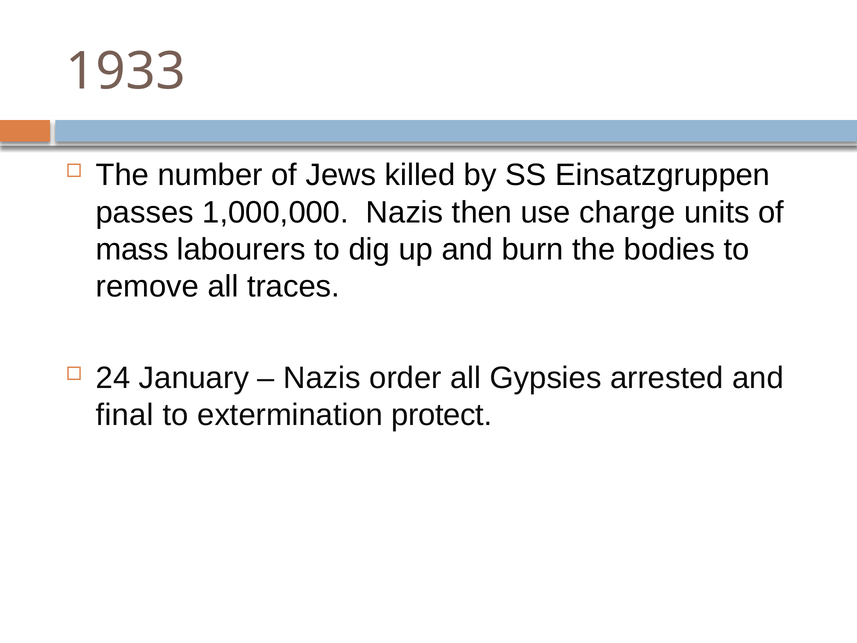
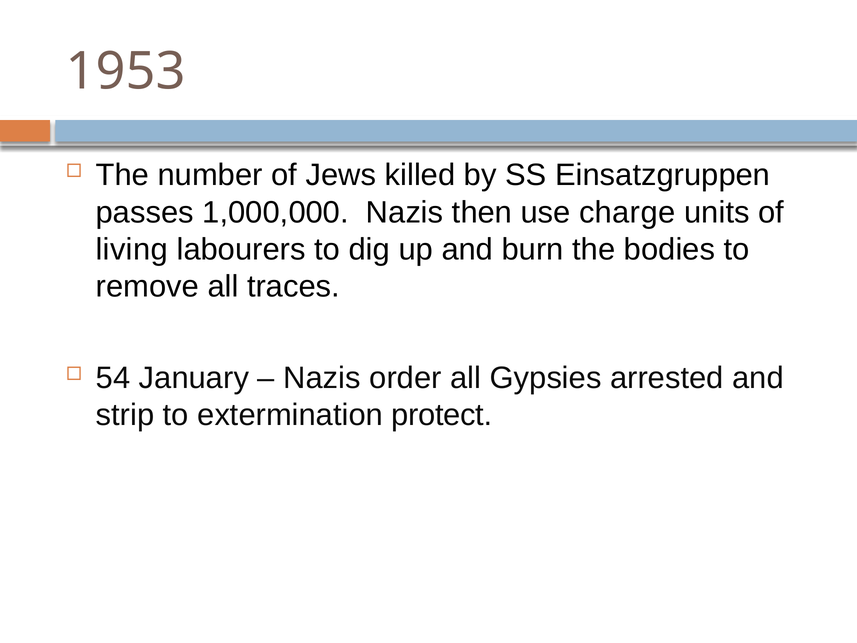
1933: 1933 -> 1953
mass: mass -> living
24: 24 -> 54
final: final -> strip
